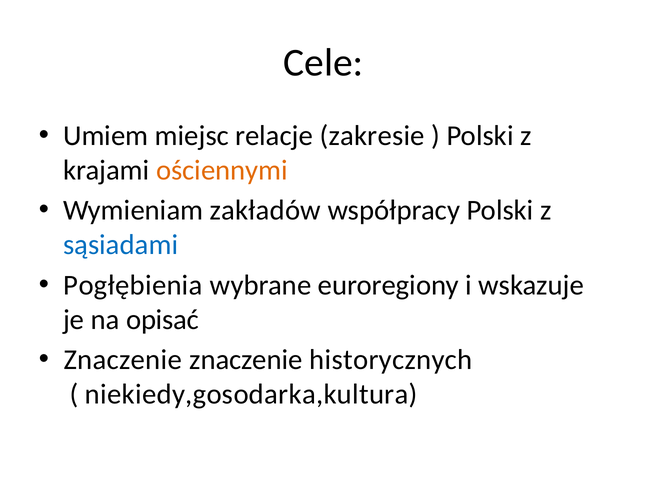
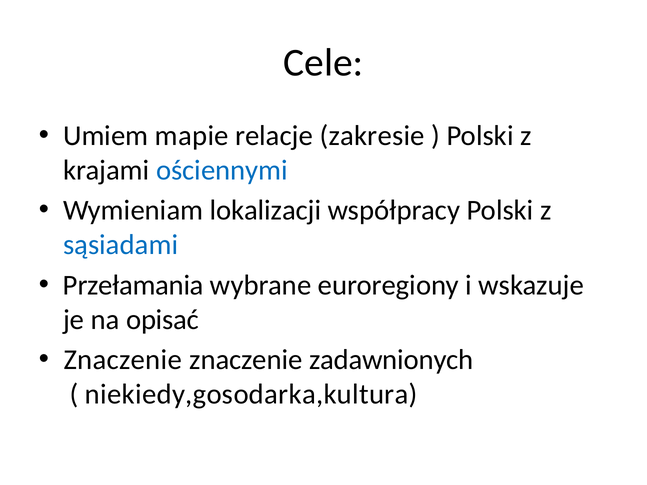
miejsc: miejsc -> mapie
ościennymi colour: orange -> blue
zakładów: zakładów -> lokalizacji
Pogłębienia: Pogłębienia -> Przełamania
historycznych: historycznych -> zadawnionych
